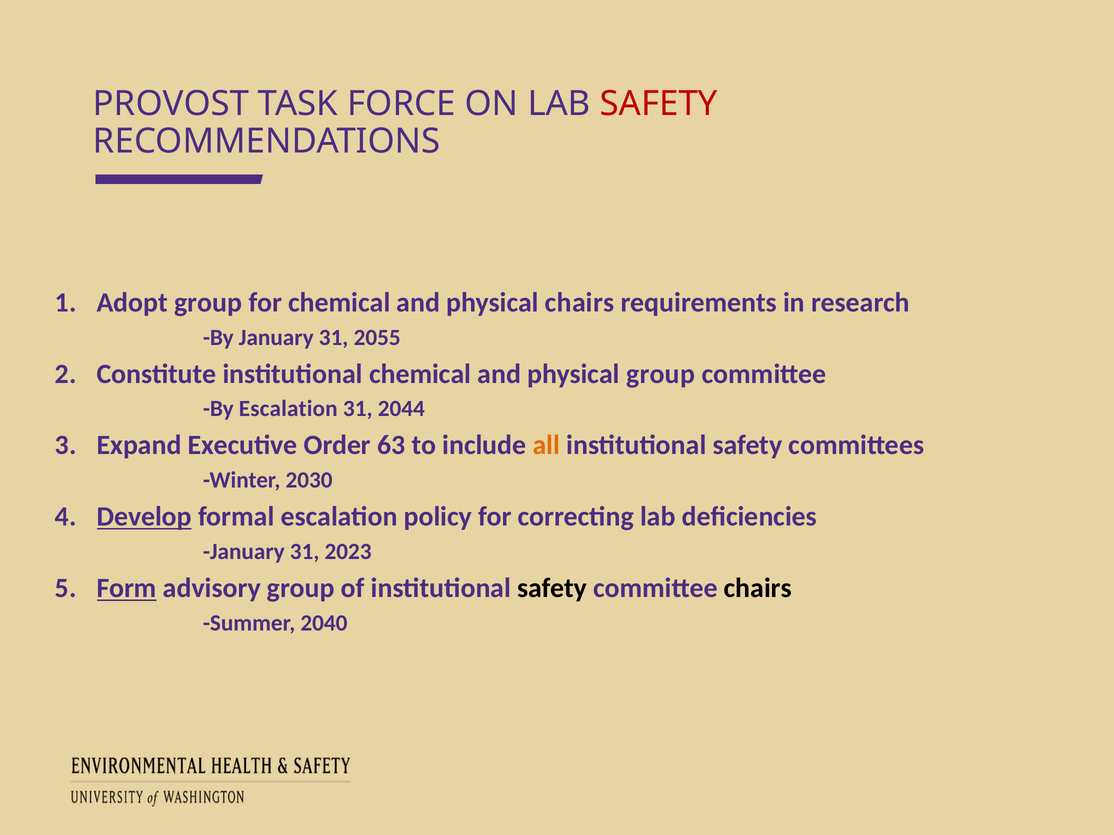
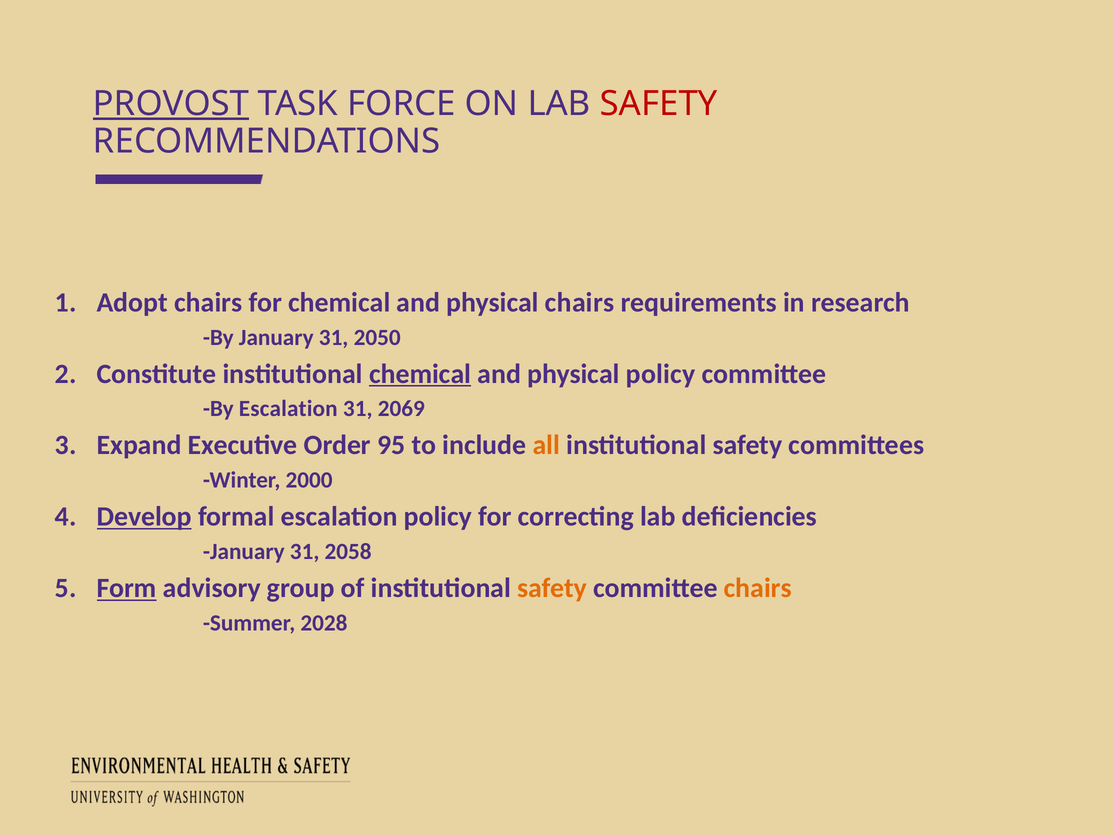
PROVOST underline: none -> present
Adopt group: group -> chairs
2055: 2055 -> 2050
chemical at (420, 374) underline: none -> present
physical group: group -> policy
2044: 2044 -> 2069
63: 63 -> 95
2030: 2030 -> 2000
2023: 2023 -> 2058
safety at (552, 589) colour: black -> orange
chairs at (758, 589) colour: black -> orange
2040: 2040 -> 2028
